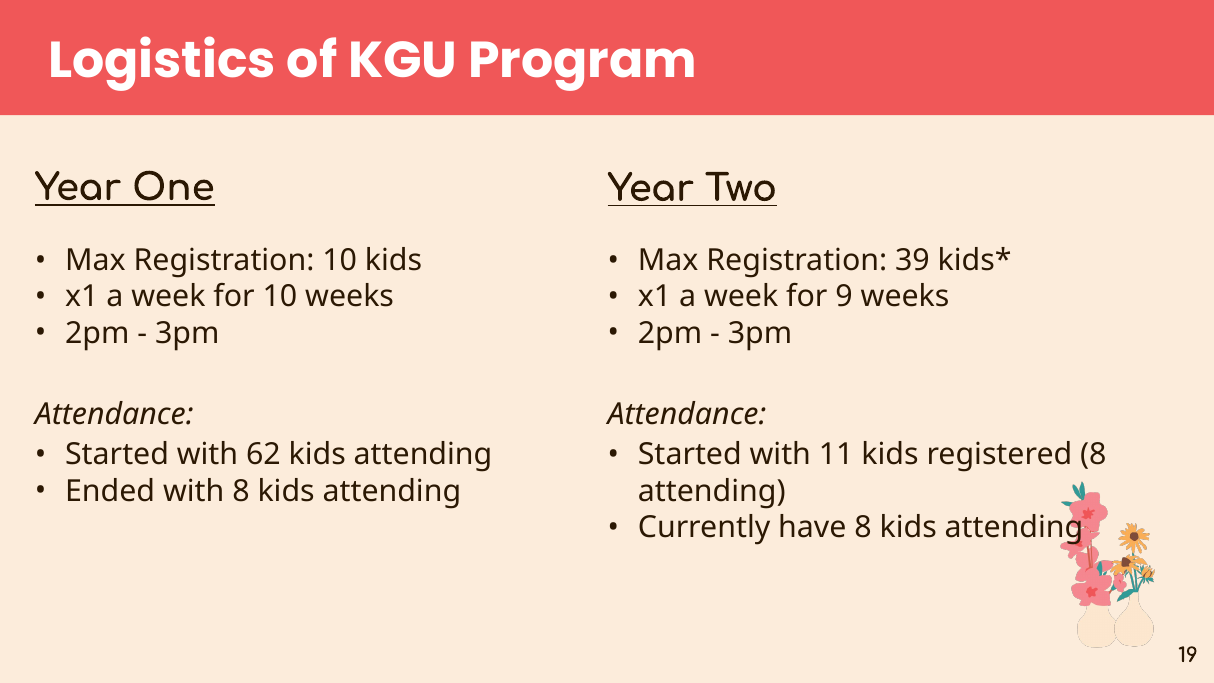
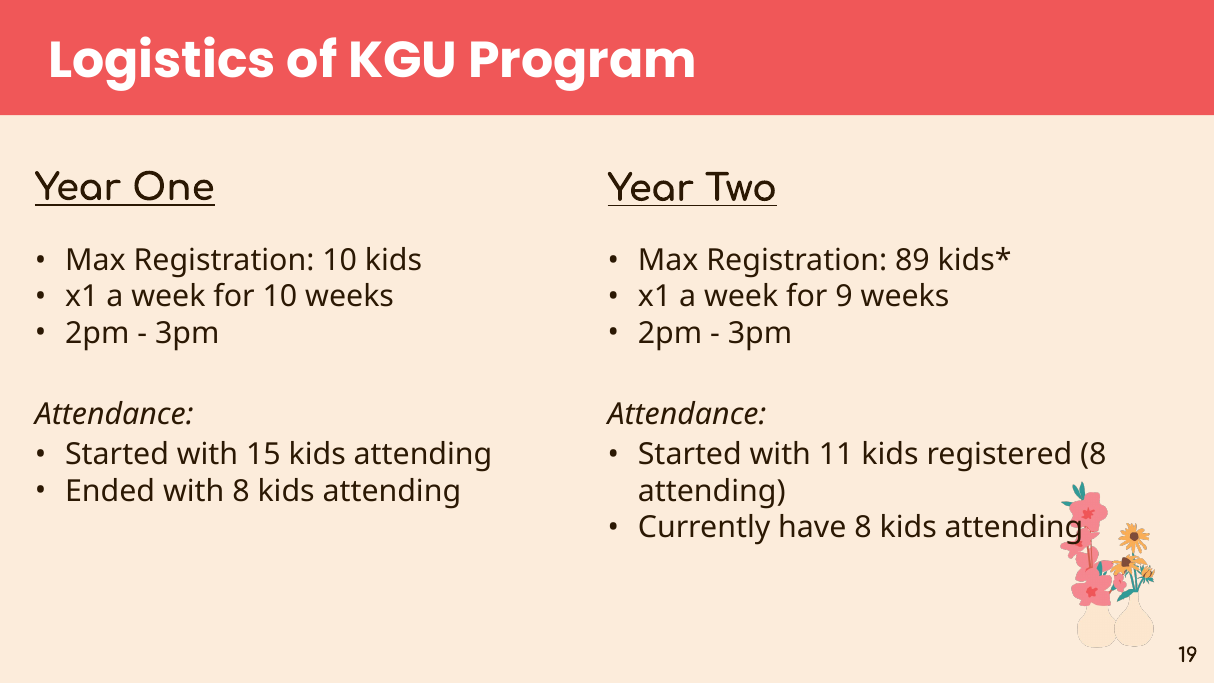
39: 39 -> 89
62: 62 -> 15
